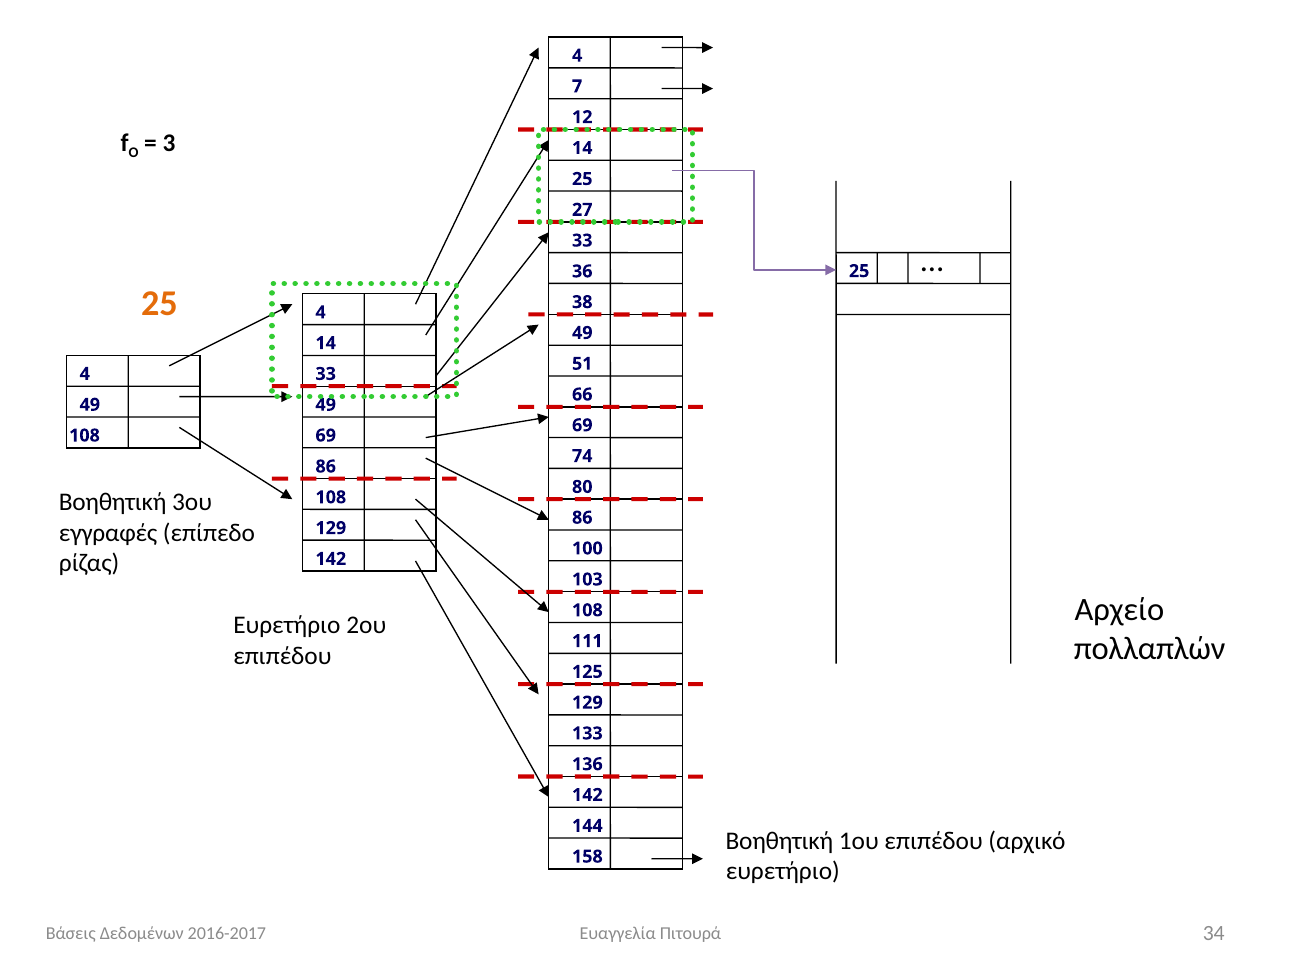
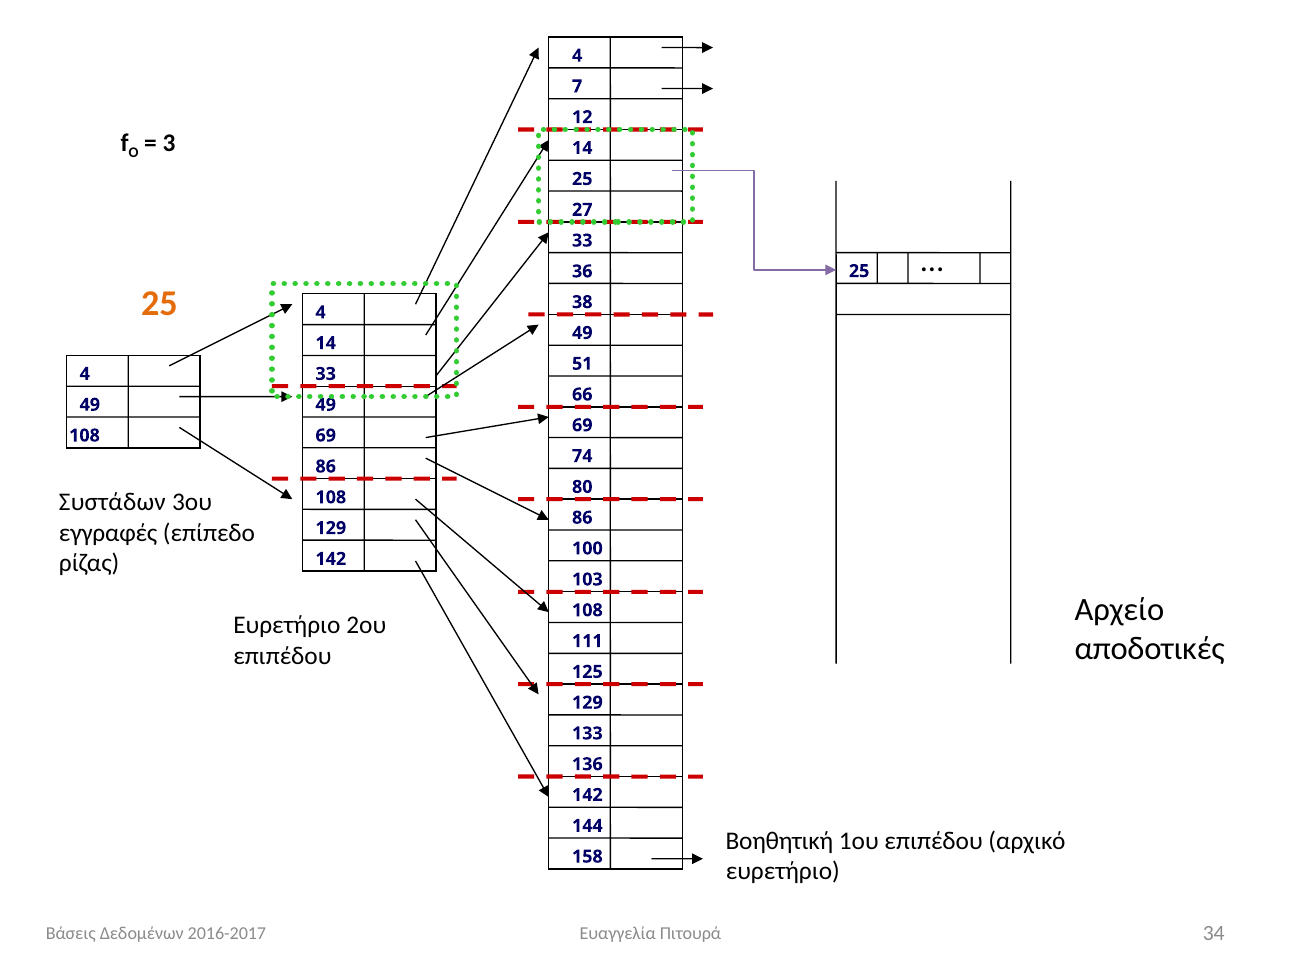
Βοηθητική at (113, 502): Βοηθητική -> Συστάδων
πολλαπλών: πολλαπλών -> αποδοτικές
